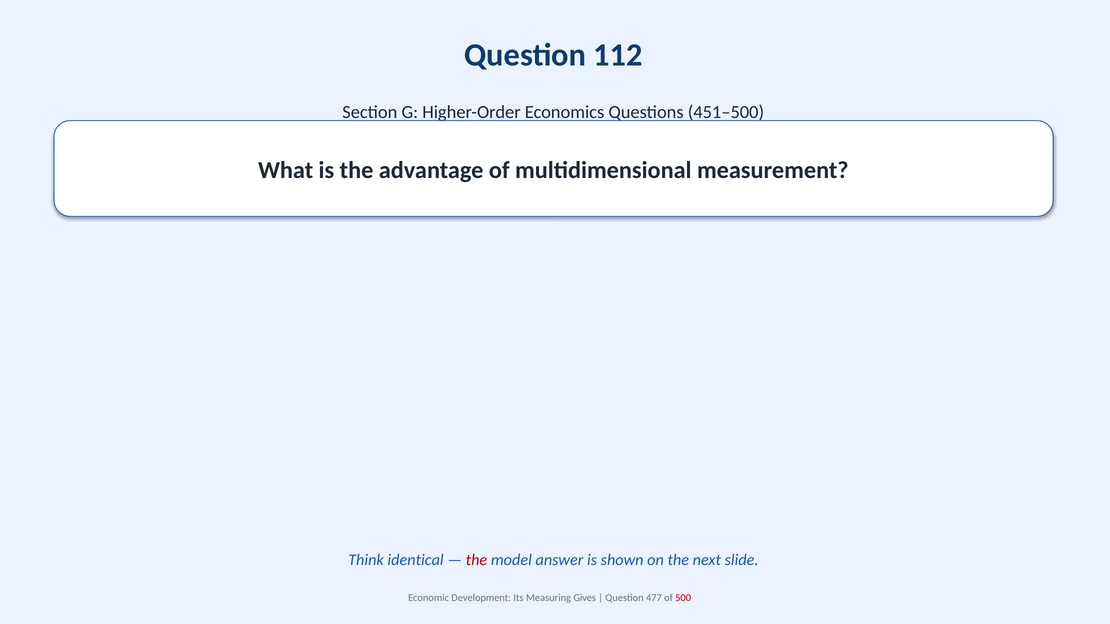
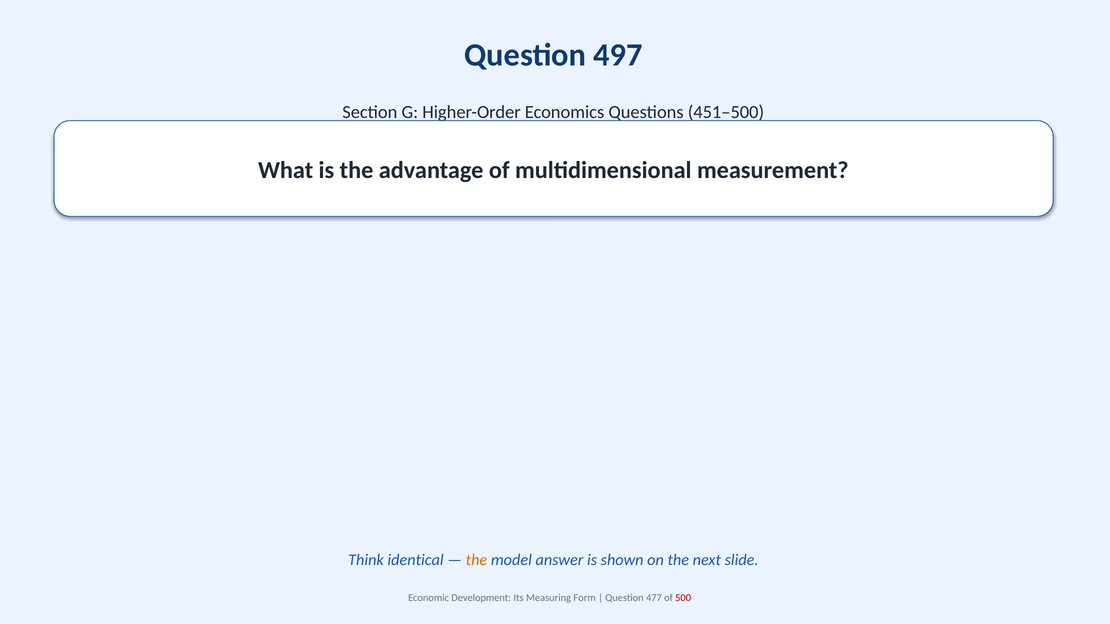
112: 112 -> 497
the at (476, 560) colour: red -> orange
Gives: Gives -> Form
